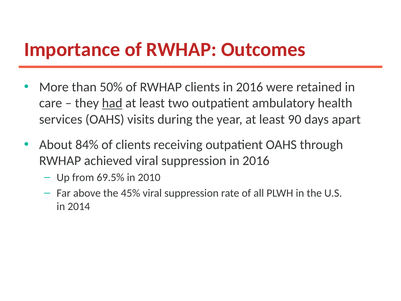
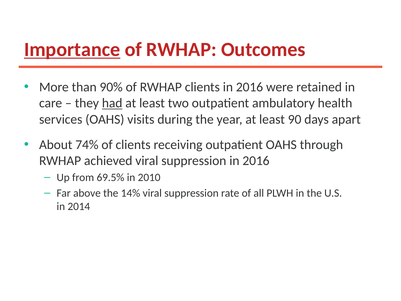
Importance underline: none -> present
50%: 50% -> 90%
84%: 84% -> 74%
45%: 45% -> 14%
